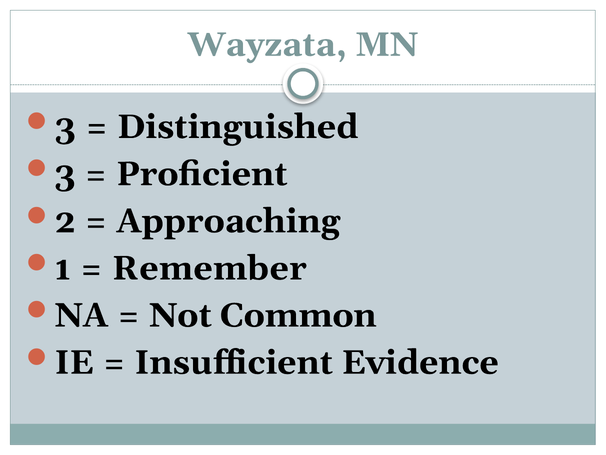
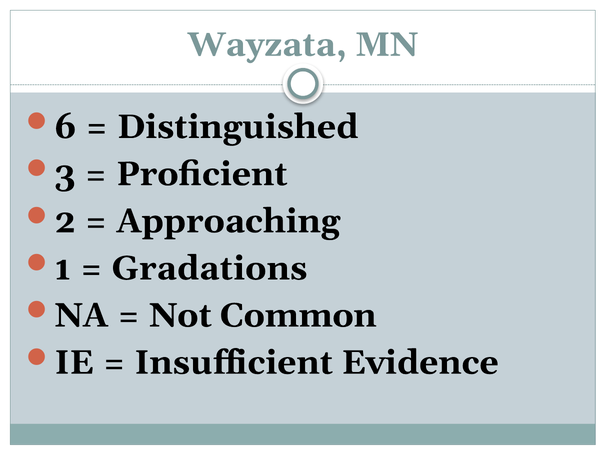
3 at (65, 127): 3 -> 6
Remember: Remember -> Gradations
